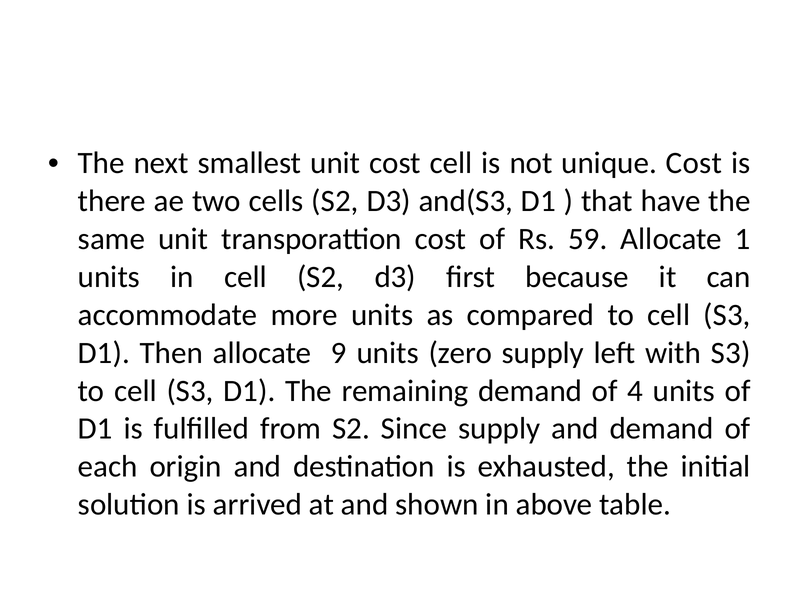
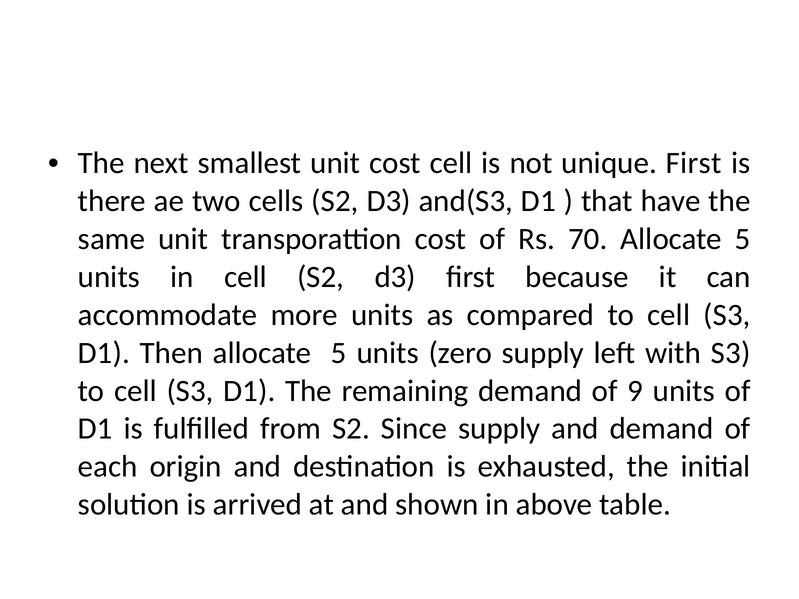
unique Cost: Cost -> First
59: 59 -> 70
1 at (743, 239): 1 -> 5
Then allocate 9: 9 -> 5
4: 4 -> 9
